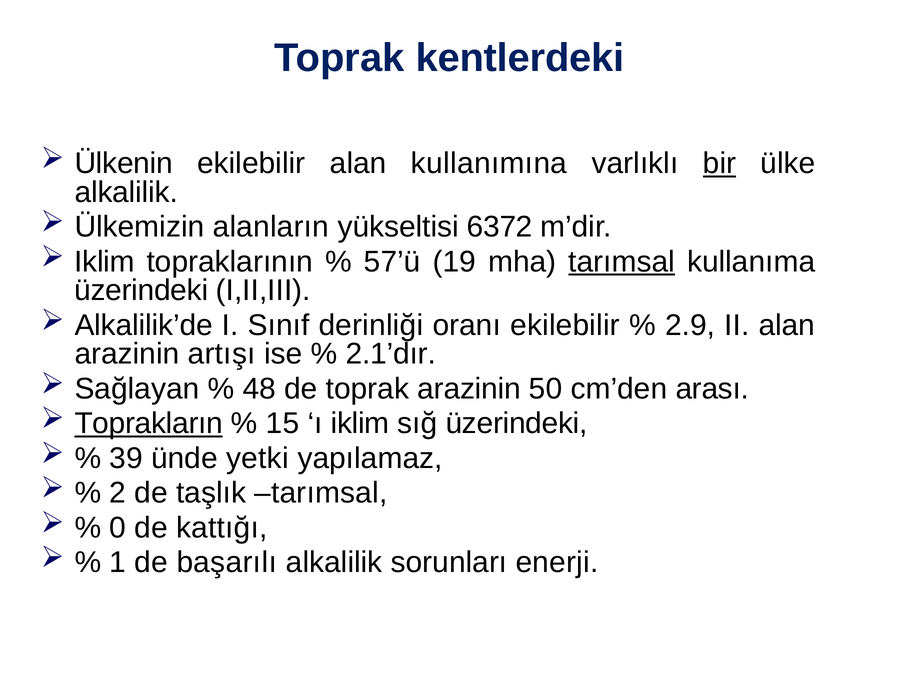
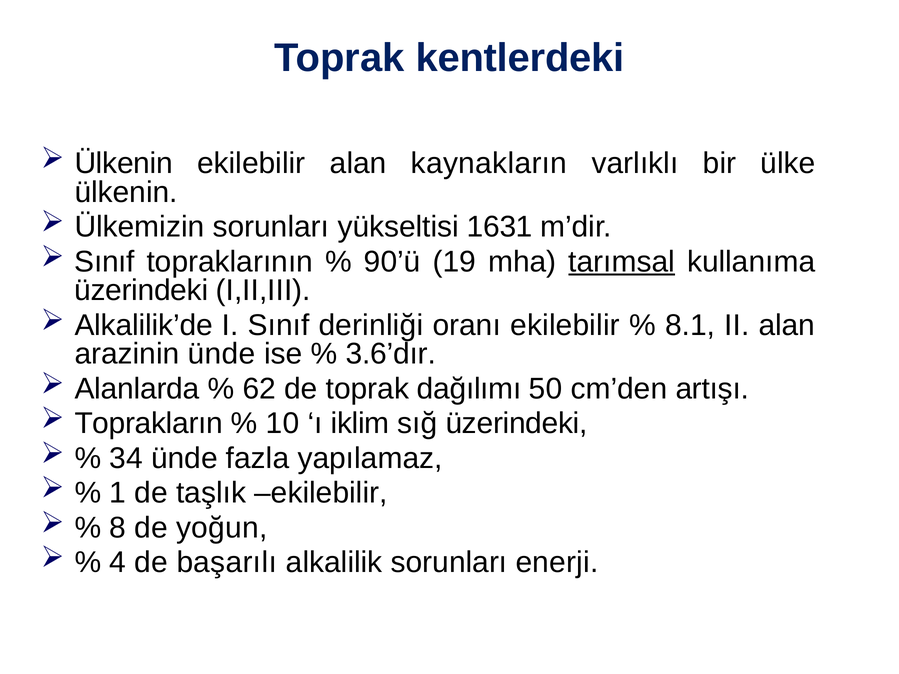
kullanımına: kullanımına -> kaynakların
bir underline: present -> none
alkalilik at (126, 192): alkalilik -> ülkenin
Ülkemizin alanların: alanların -> sorunları
6372: 6372 -> 1631
Iklim at (105, 262): Iklim -> Sınıf
57’ü: 57’ü -> 90’ü
2.9: 2.9 -> 8.1
arazinin artışı: artışı -> ünde
2.1’dır: 2.1’dır -> 3.6’dır
Sağlayan: Sağlayan -> Alanlarda
48: 48 -> 62
toprak arazinin: arazinin -> dağılımı
arası: arası -> artışı
Toprakların underline: present -> none
15: 15 -> 10
39: 39 -> 34
yetki: yetki -> fazla
2: 2 -> 1
taşlık tarımsal: tarımsal -> ekilebilir
0: 0 -> 8
kattığı: kattığı -> yoğun
1: 1 -> 4
